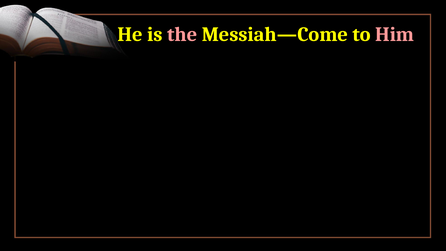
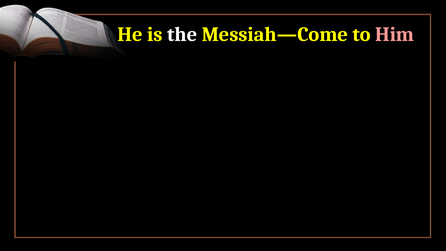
the colour: pink -> white
